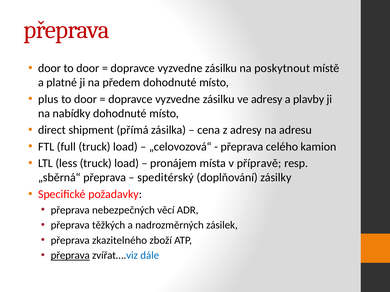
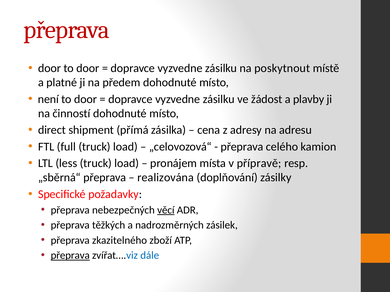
plus: plus -> není
ve adresy: adresy -> žádost
nabídky: nabídky -> činností
speditérský: speditérský -> realizována
věcí underline: none -> present
